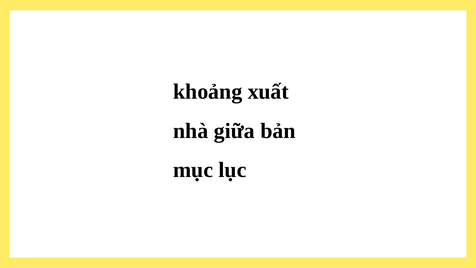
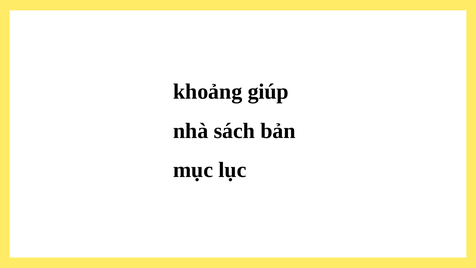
xuất: xuất -> giúp
giữa: giữa -> sách
